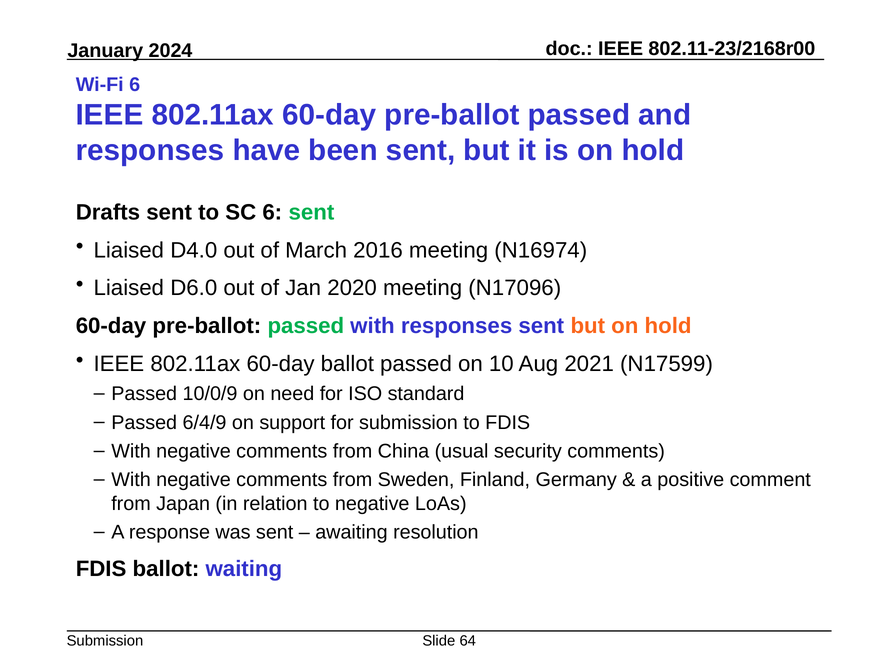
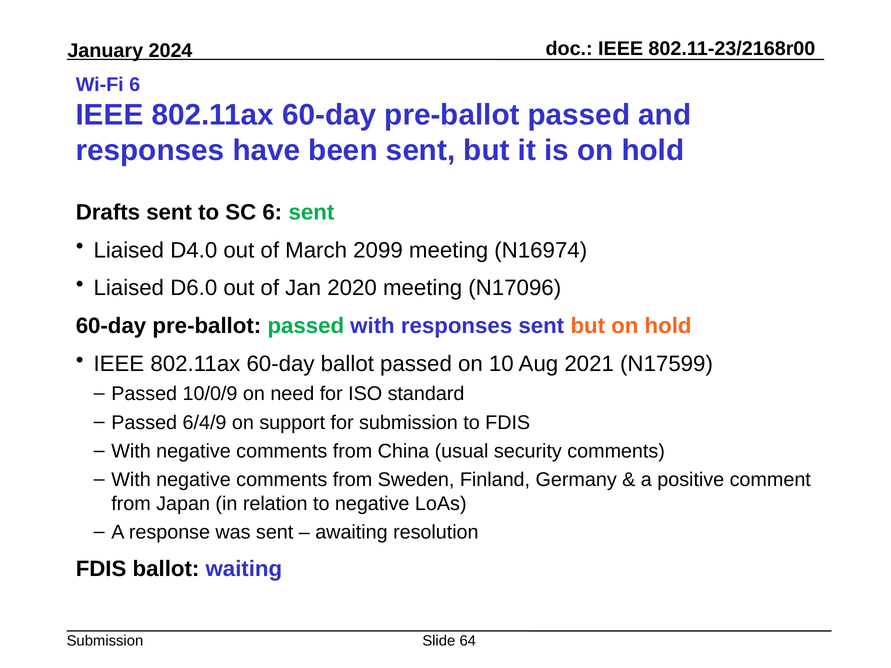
2016: 2016 -> 2099
